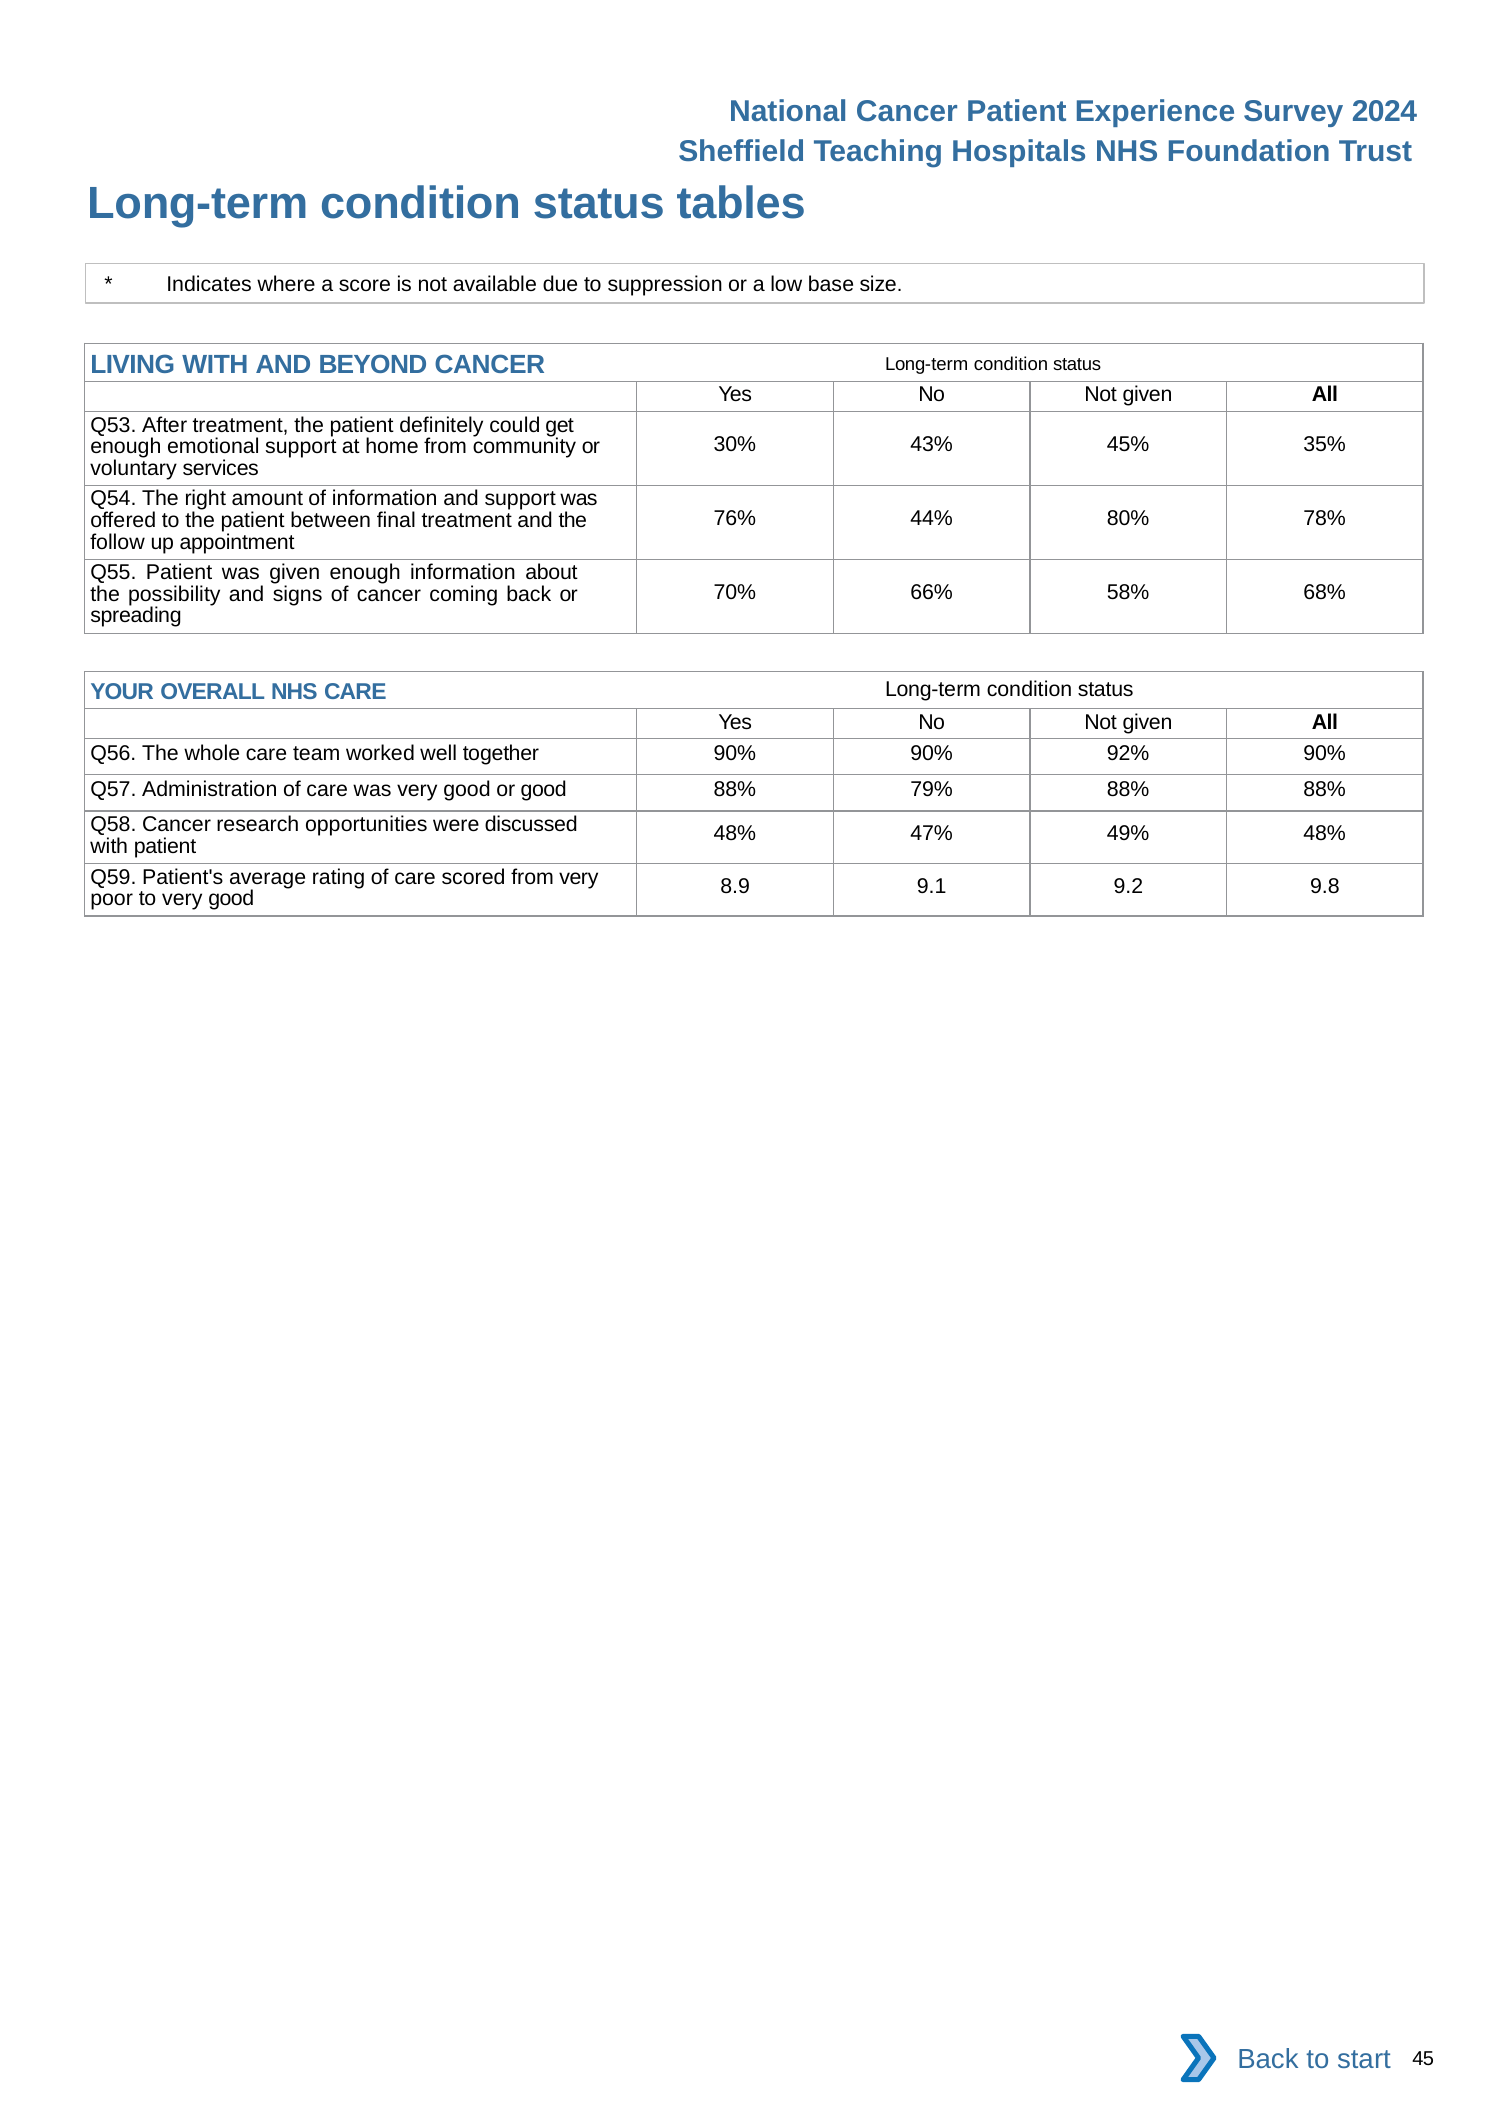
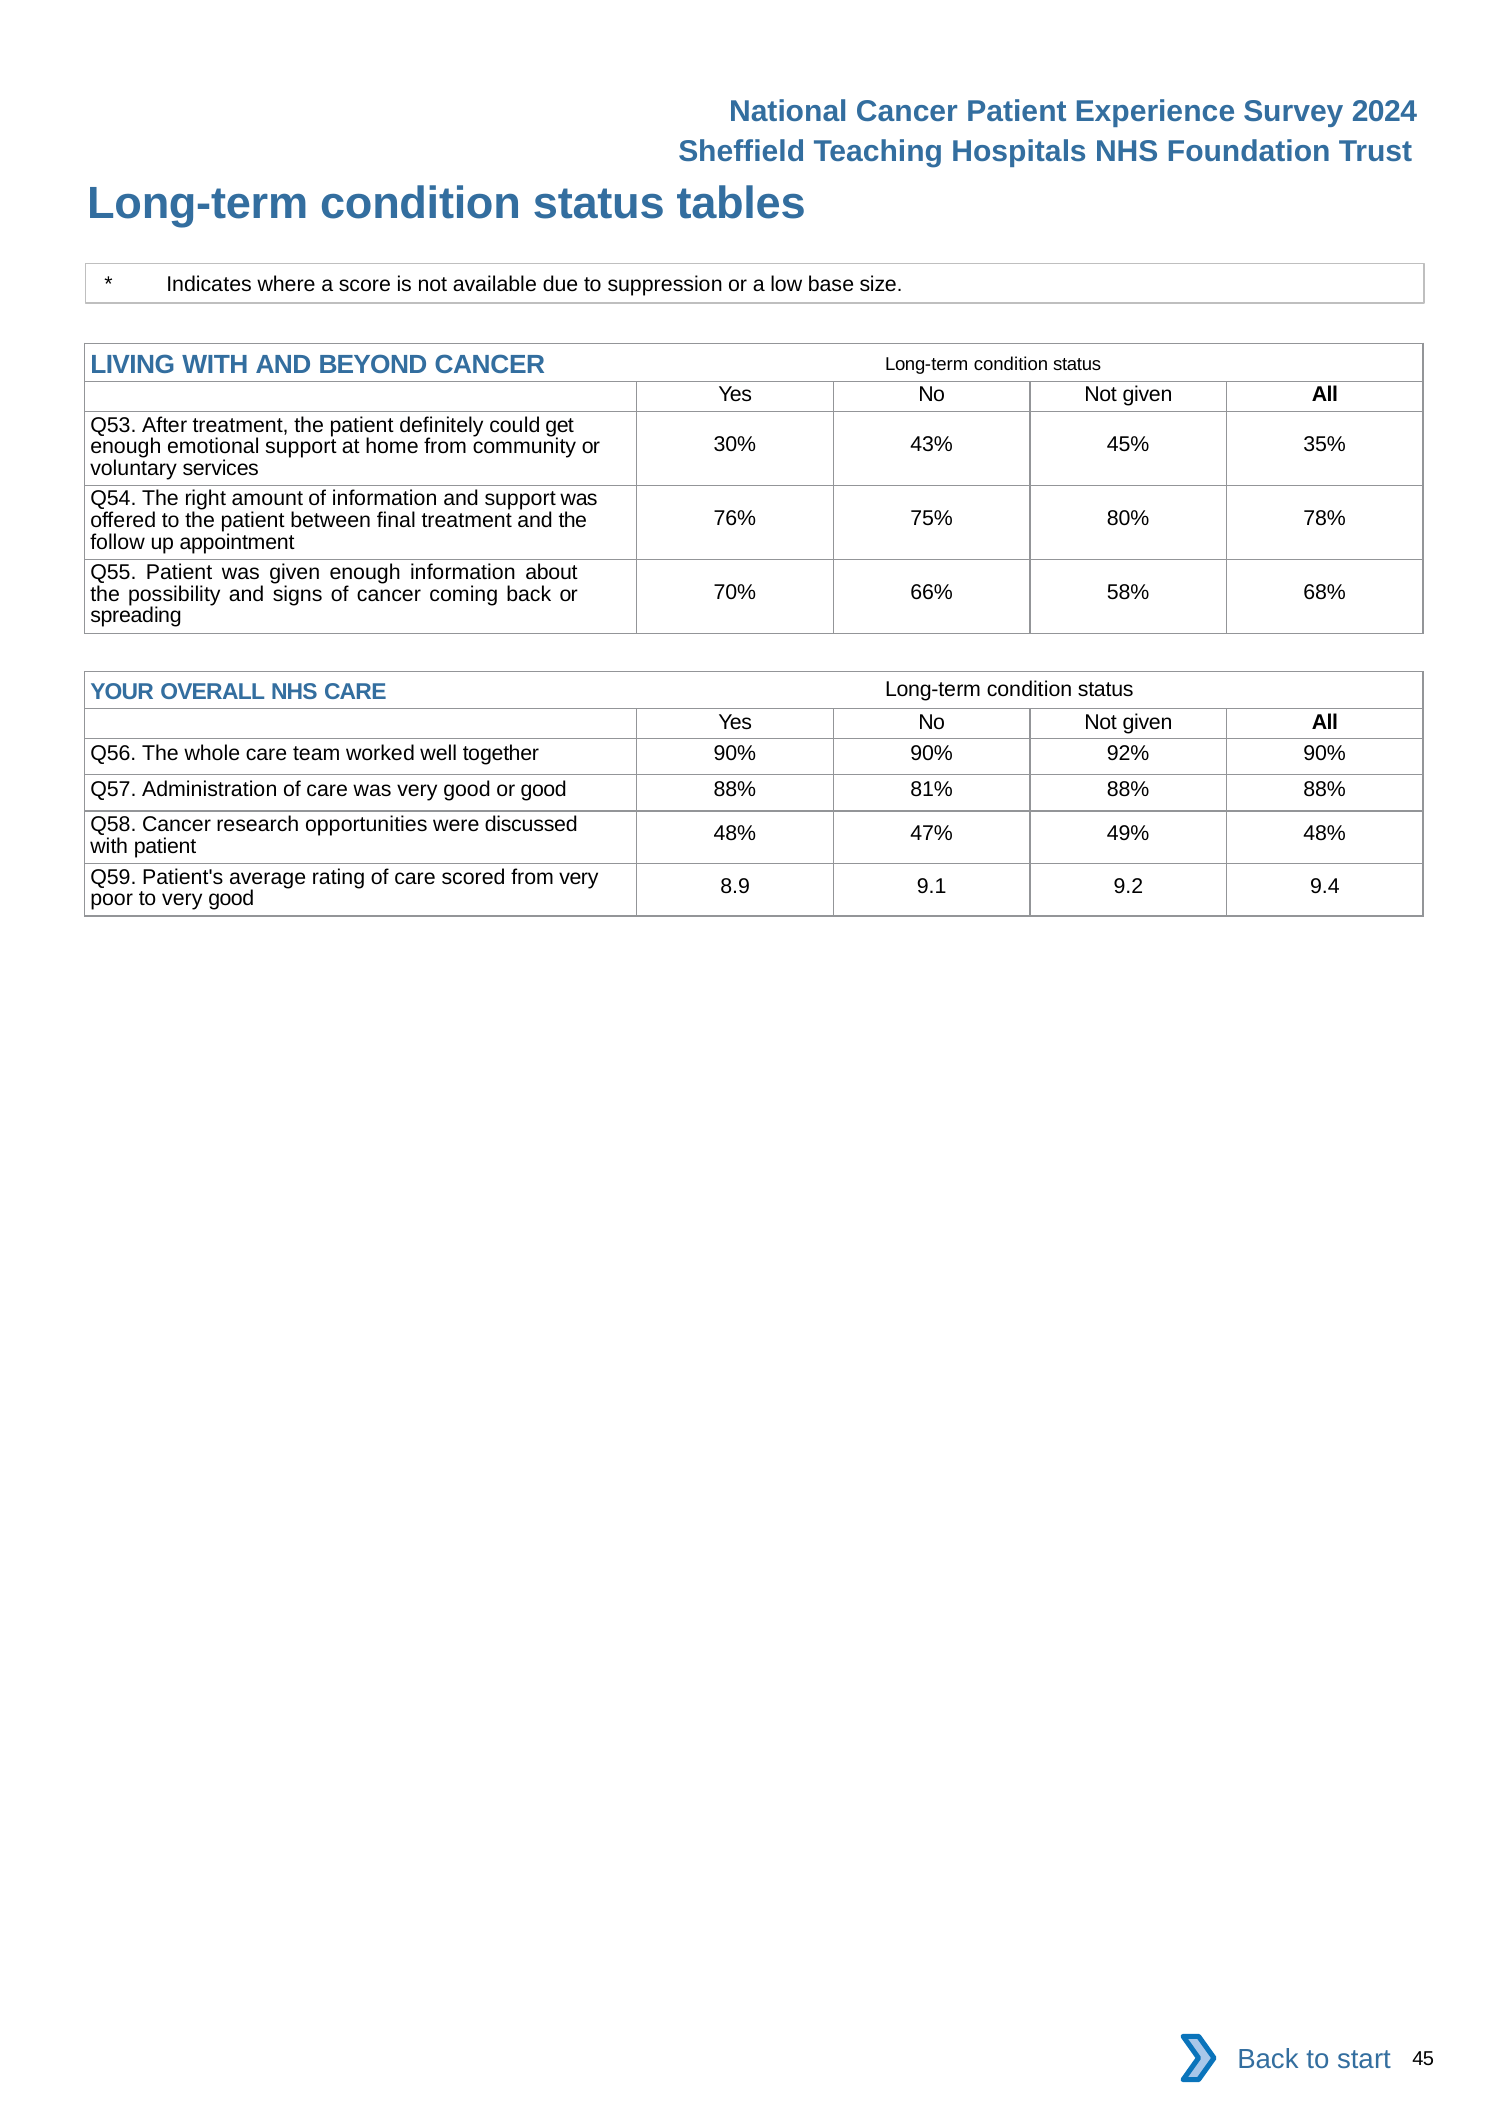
44%: 44% -> 75%
79%: 79% -> 81%
9.8: 9.8 -> 9.4
